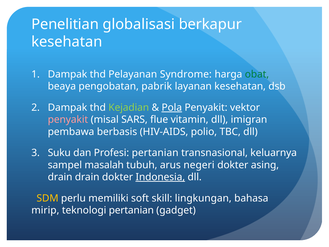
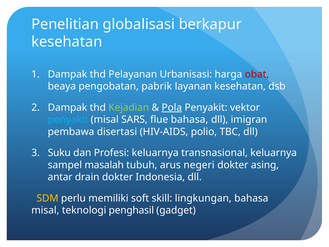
Syndrome: Syndrome -> Urbanisasi
obat colour: green -> red
penyakit at (68, 120) colour: pink -> light blue
flue vitamin: vitamin -> bahasa
berbasis: berbasis -> disertasi
Profesi pertanian: pertanian -> keluarnya
drain at (60, 177): drain -> antar
Indonesia underline: present -> none
mirip at (45, 210): mirip -> misal
teknologi pertanian: pertanian -> penghasil
